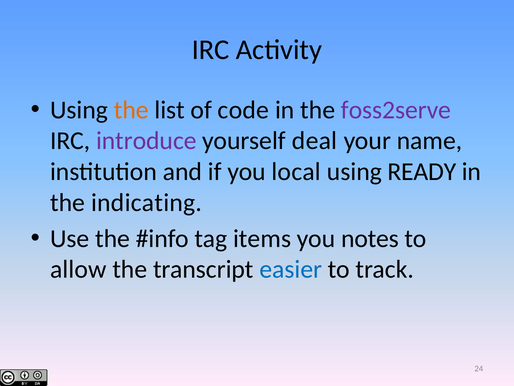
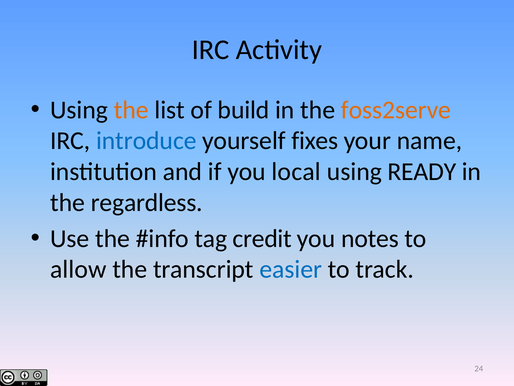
code: code -> build
foss2serve colour: purple -> orange
introduce colour: purple -> blue
deal: deal -> fixes
indicating: indicating -> regardless
items: items -> credit
